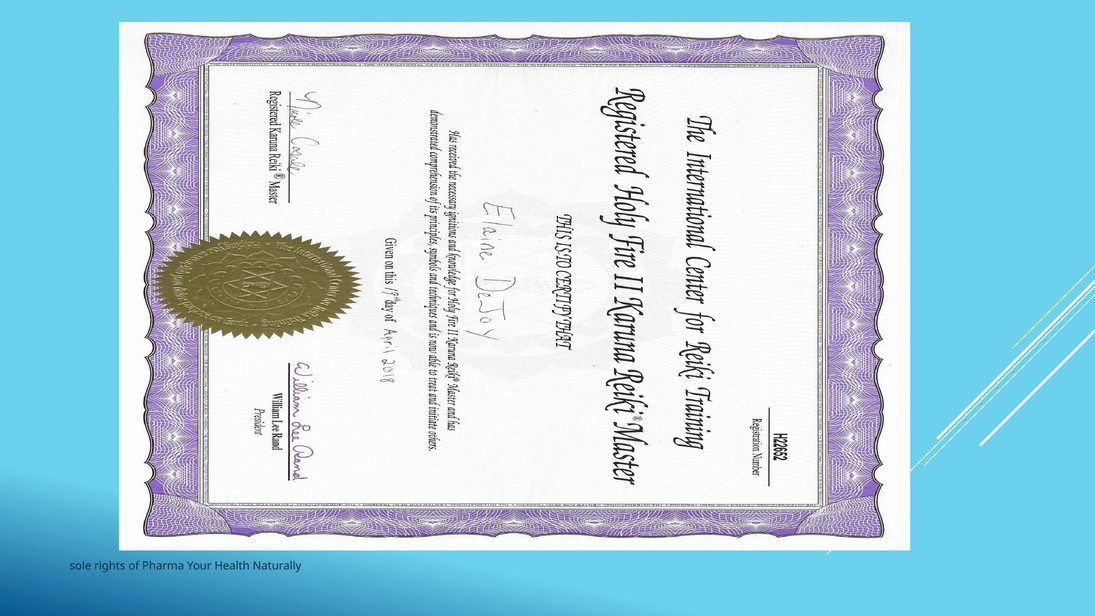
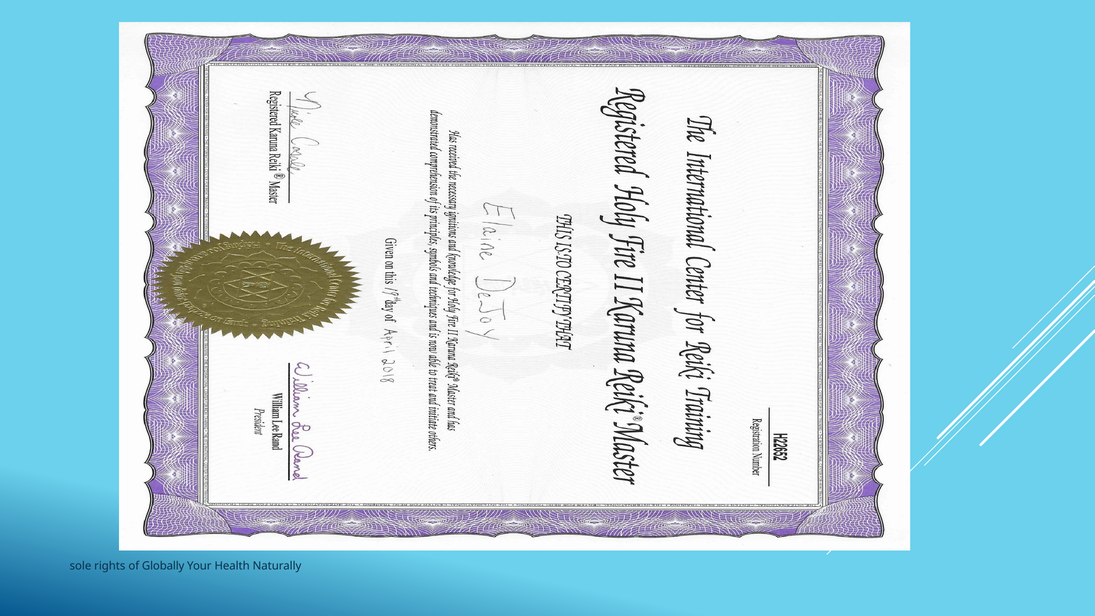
Pharma: Pharma -> Globally
